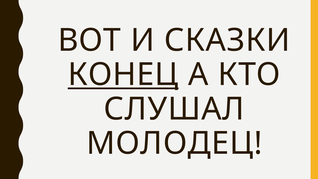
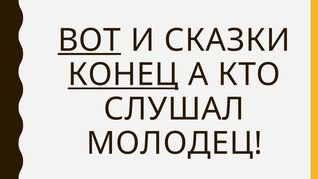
ВОТ underline: none -> present
